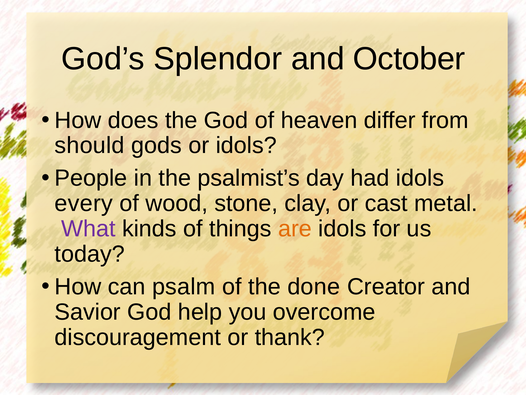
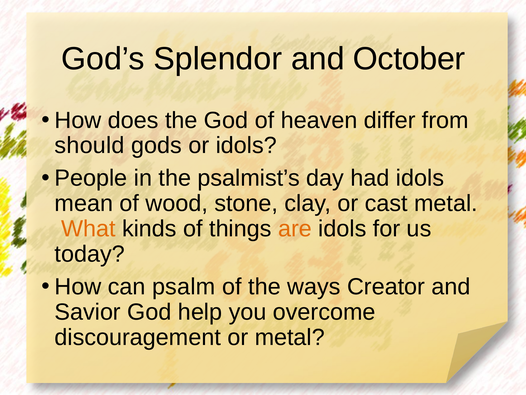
every: every -> mean
What colour: purple -> orange
done: done -> ways
or thank: thank -> metal
